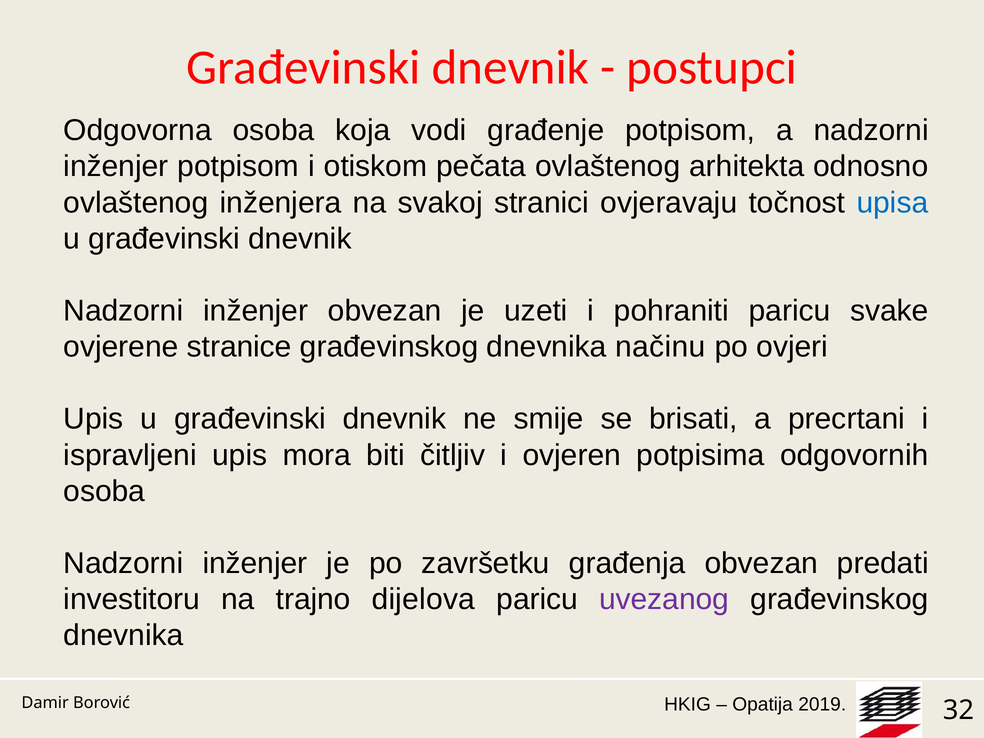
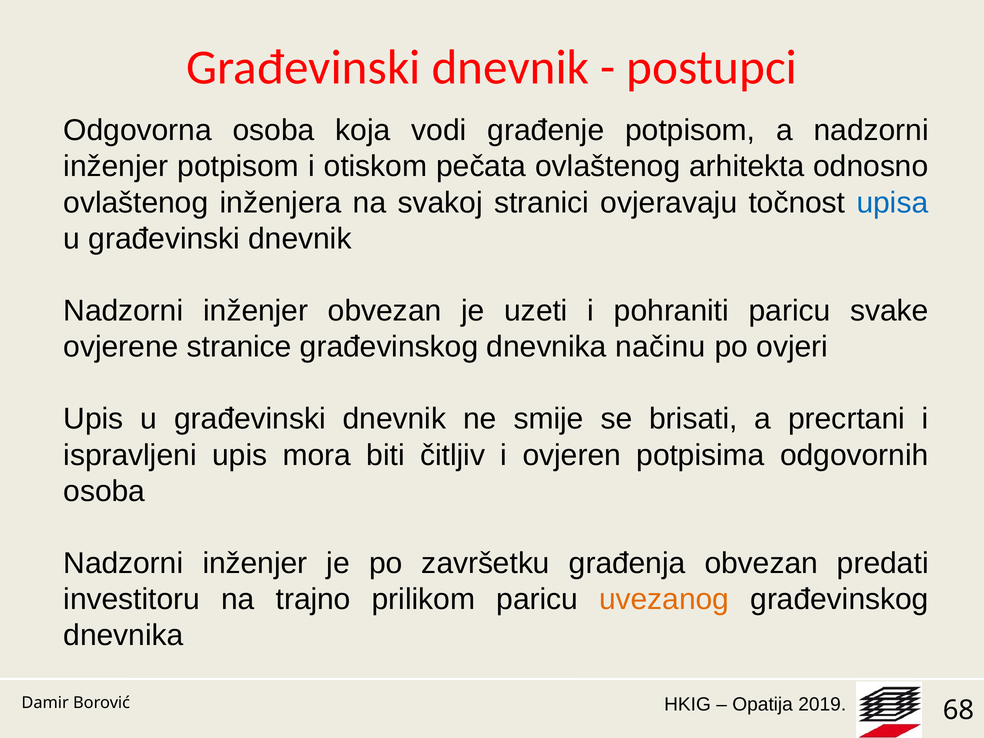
dijelova: dijelova -> prilikom
uvezanog colour: purple -> orange
32: 32 -> 68
